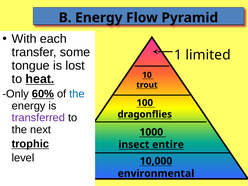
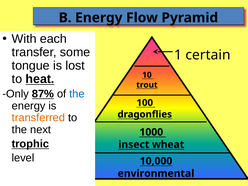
limited: limited -> certain
60%: 60% -> 87%
transferred colour: purple -> orange
entire: entire -> wheat
